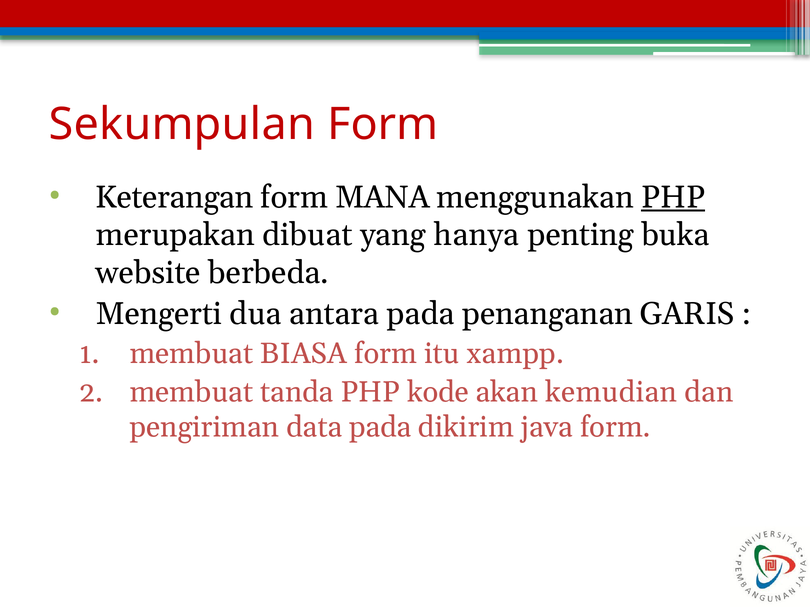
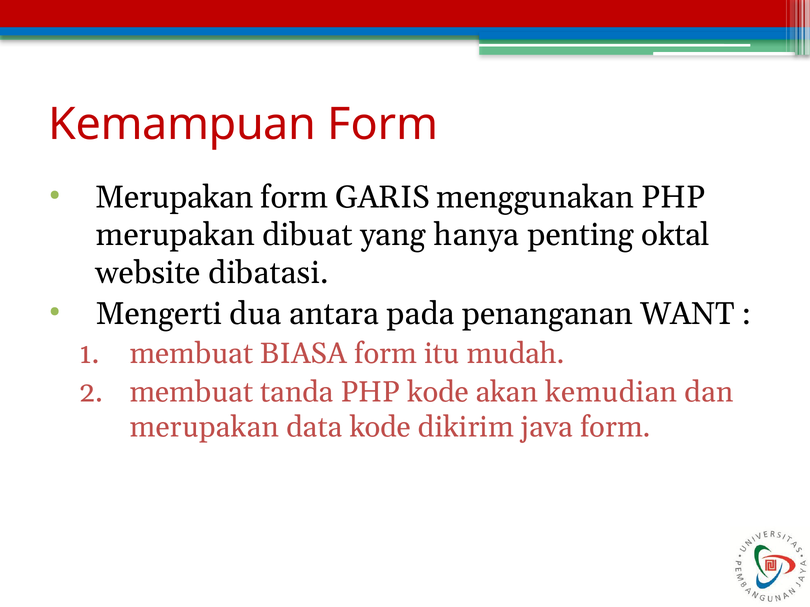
Sekumpulan: Sekumpulan -> Kemampuan
Keterangan at (174, 197): Keterangan -> Merupakan
MANA: MANA -> GARIS
PHP at (673, 197) underline: present -> none
buka: buka -> oktal
berbeda: berbeda -> dibatasi
GARIS: GARIS -> WANT
xampp: xampp -> mudah
pengiriman at (204, 427): pengiriman -> merupakan
data pada: pada -> kode
